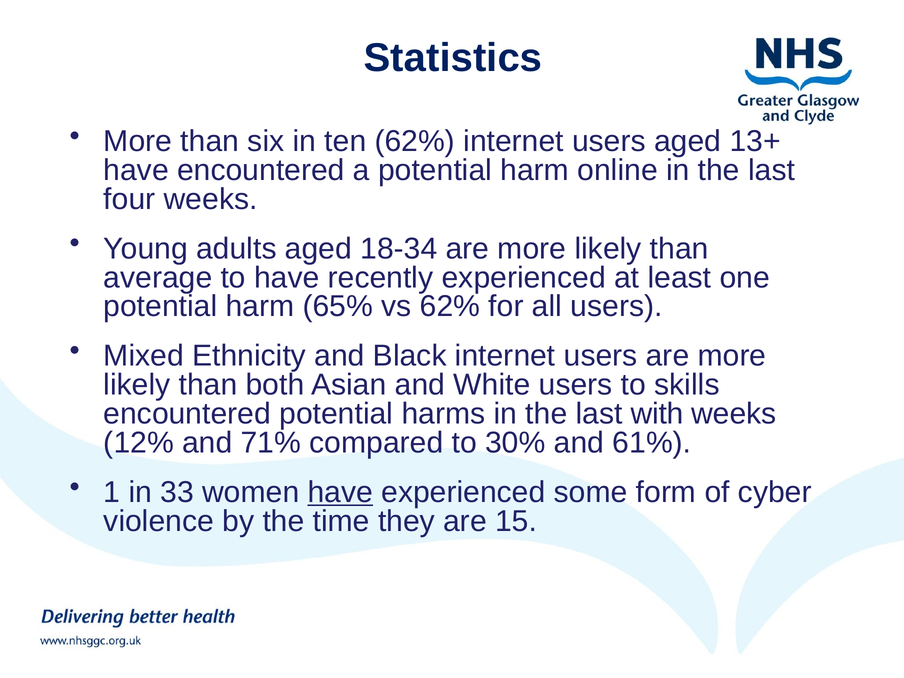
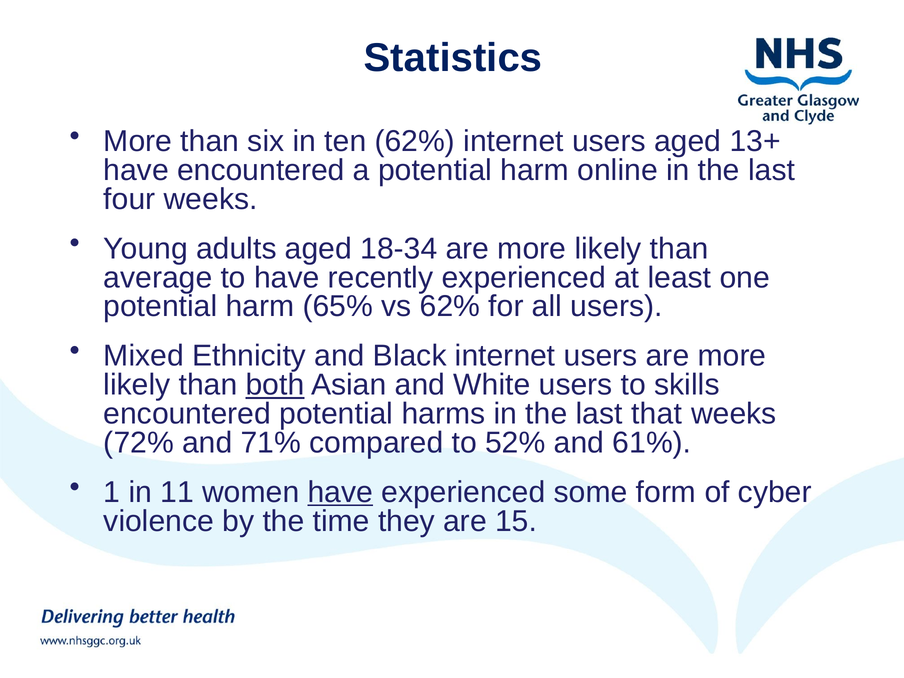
both underline: none -> present
with: with -> that
12%: 12% -> 72%
30%: 30% -> 52%
33: 33 -> 11
